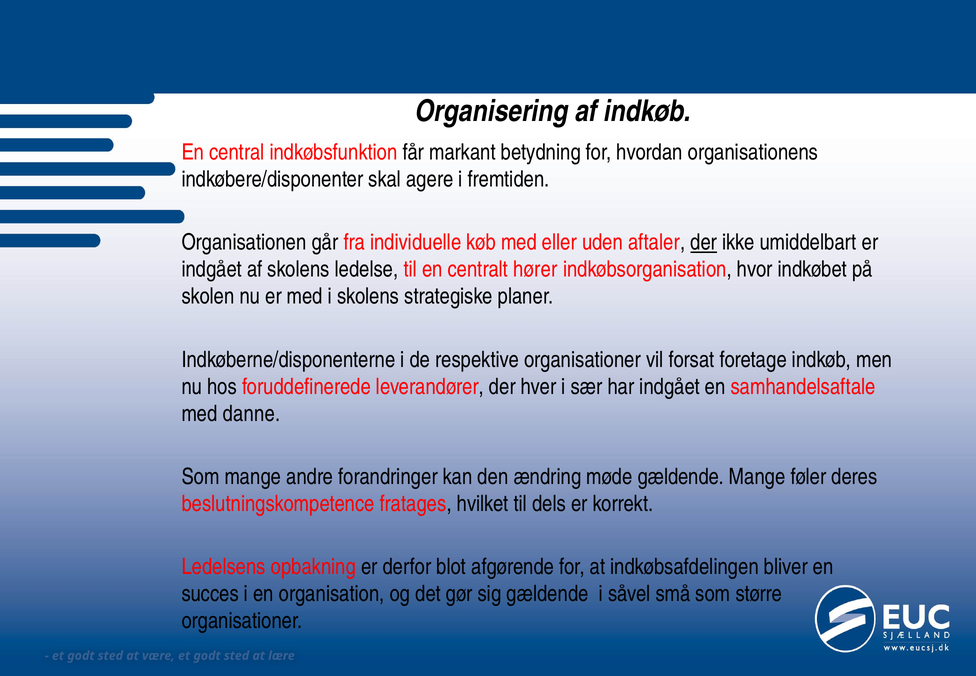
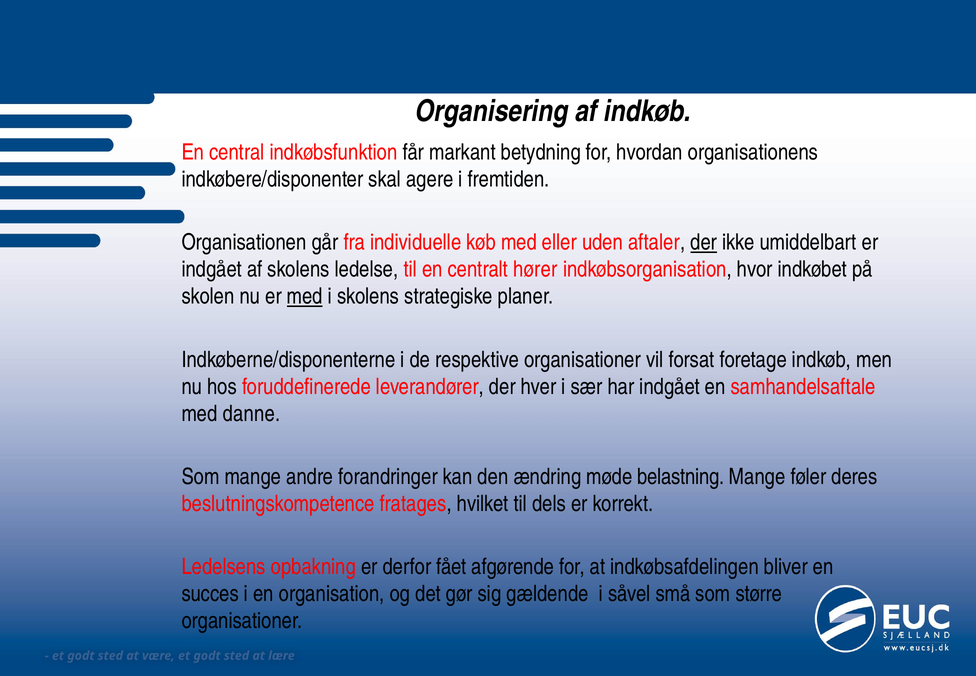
med at (305, 296) underline: none -> present
møde gældende: gældende -> belastning
blot: blot -> fået
